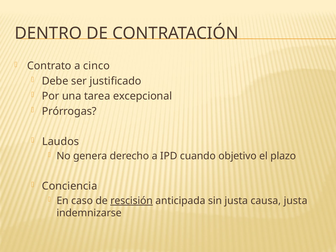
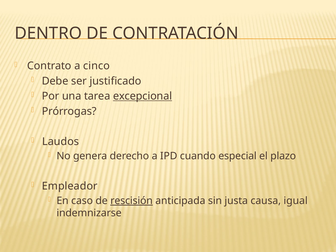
excepcional underline: none -> present
objetivo: objetivo -> especial
Conciencia: Conciencia -> Empleador
causa justa: justa -> igual
